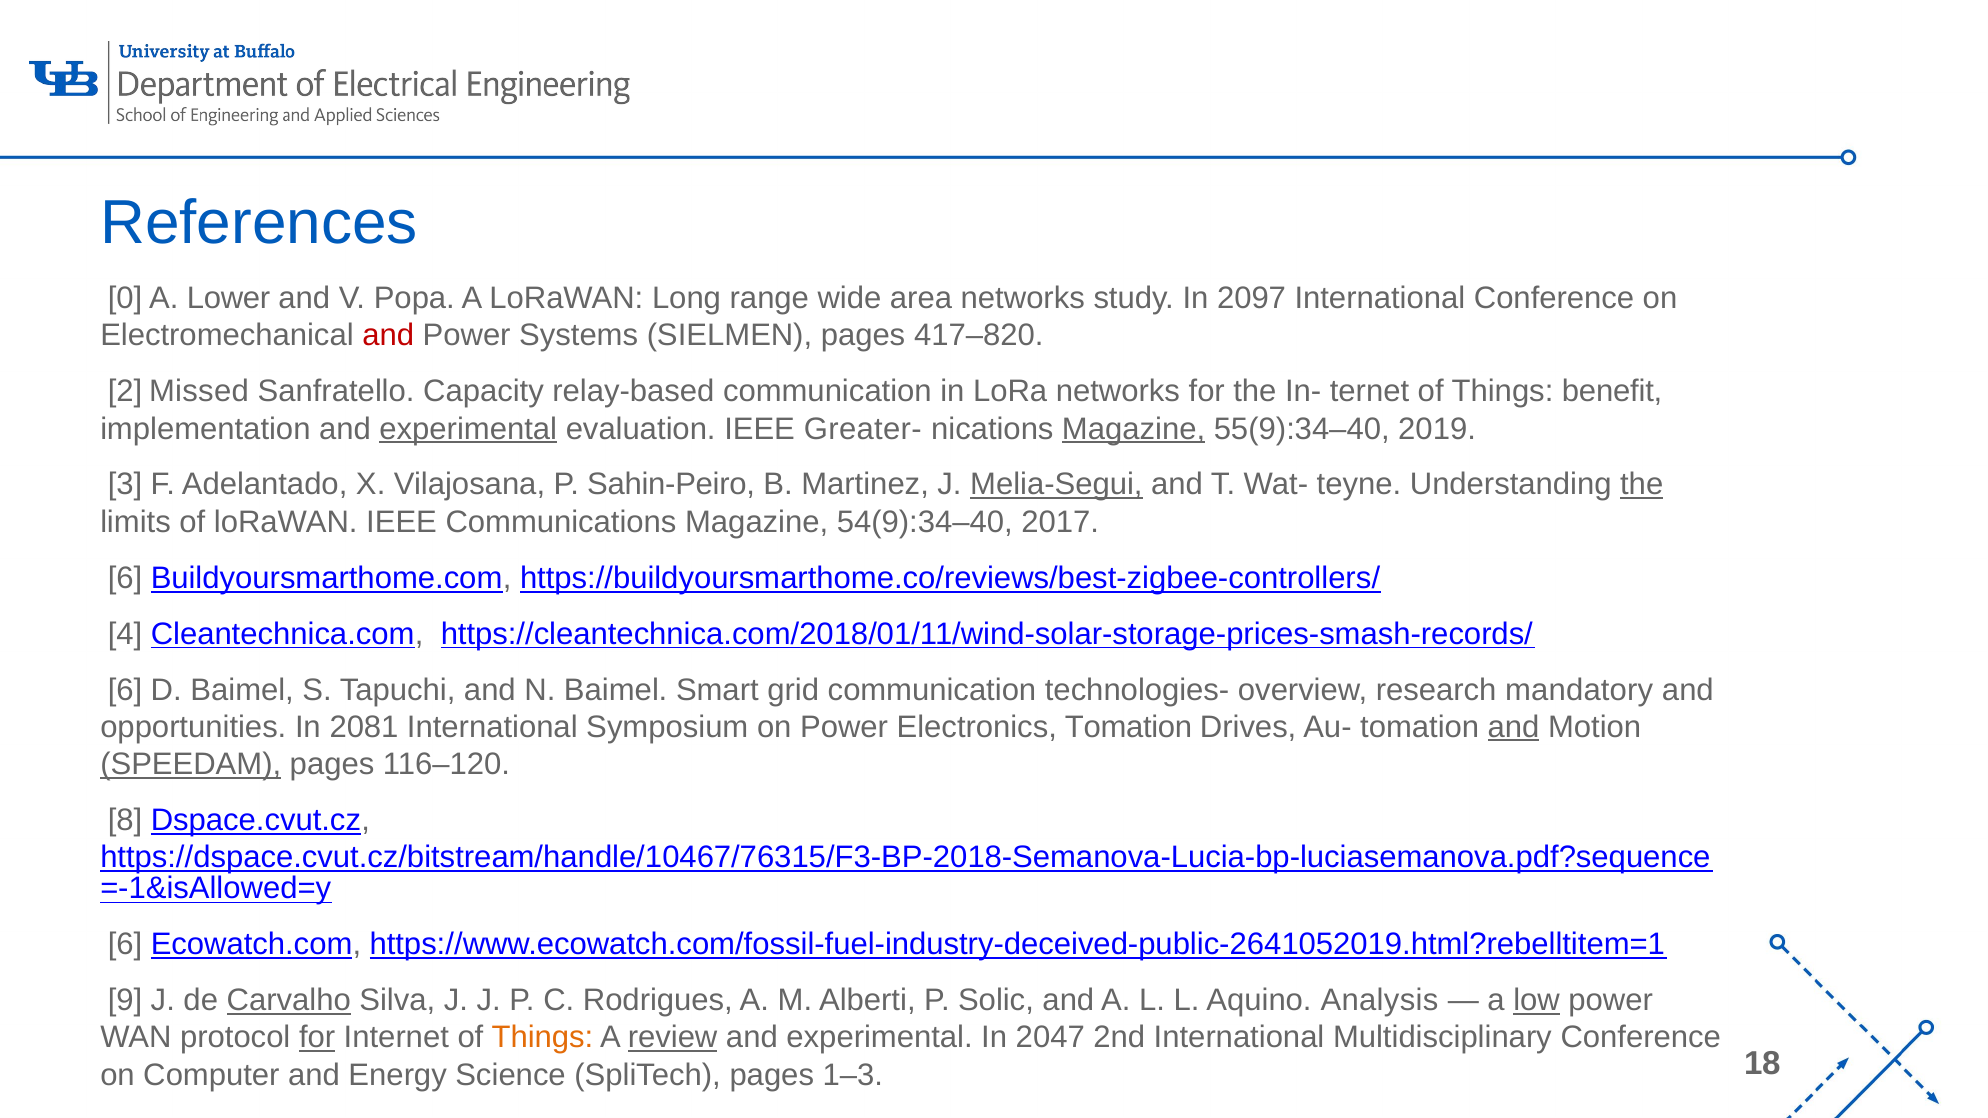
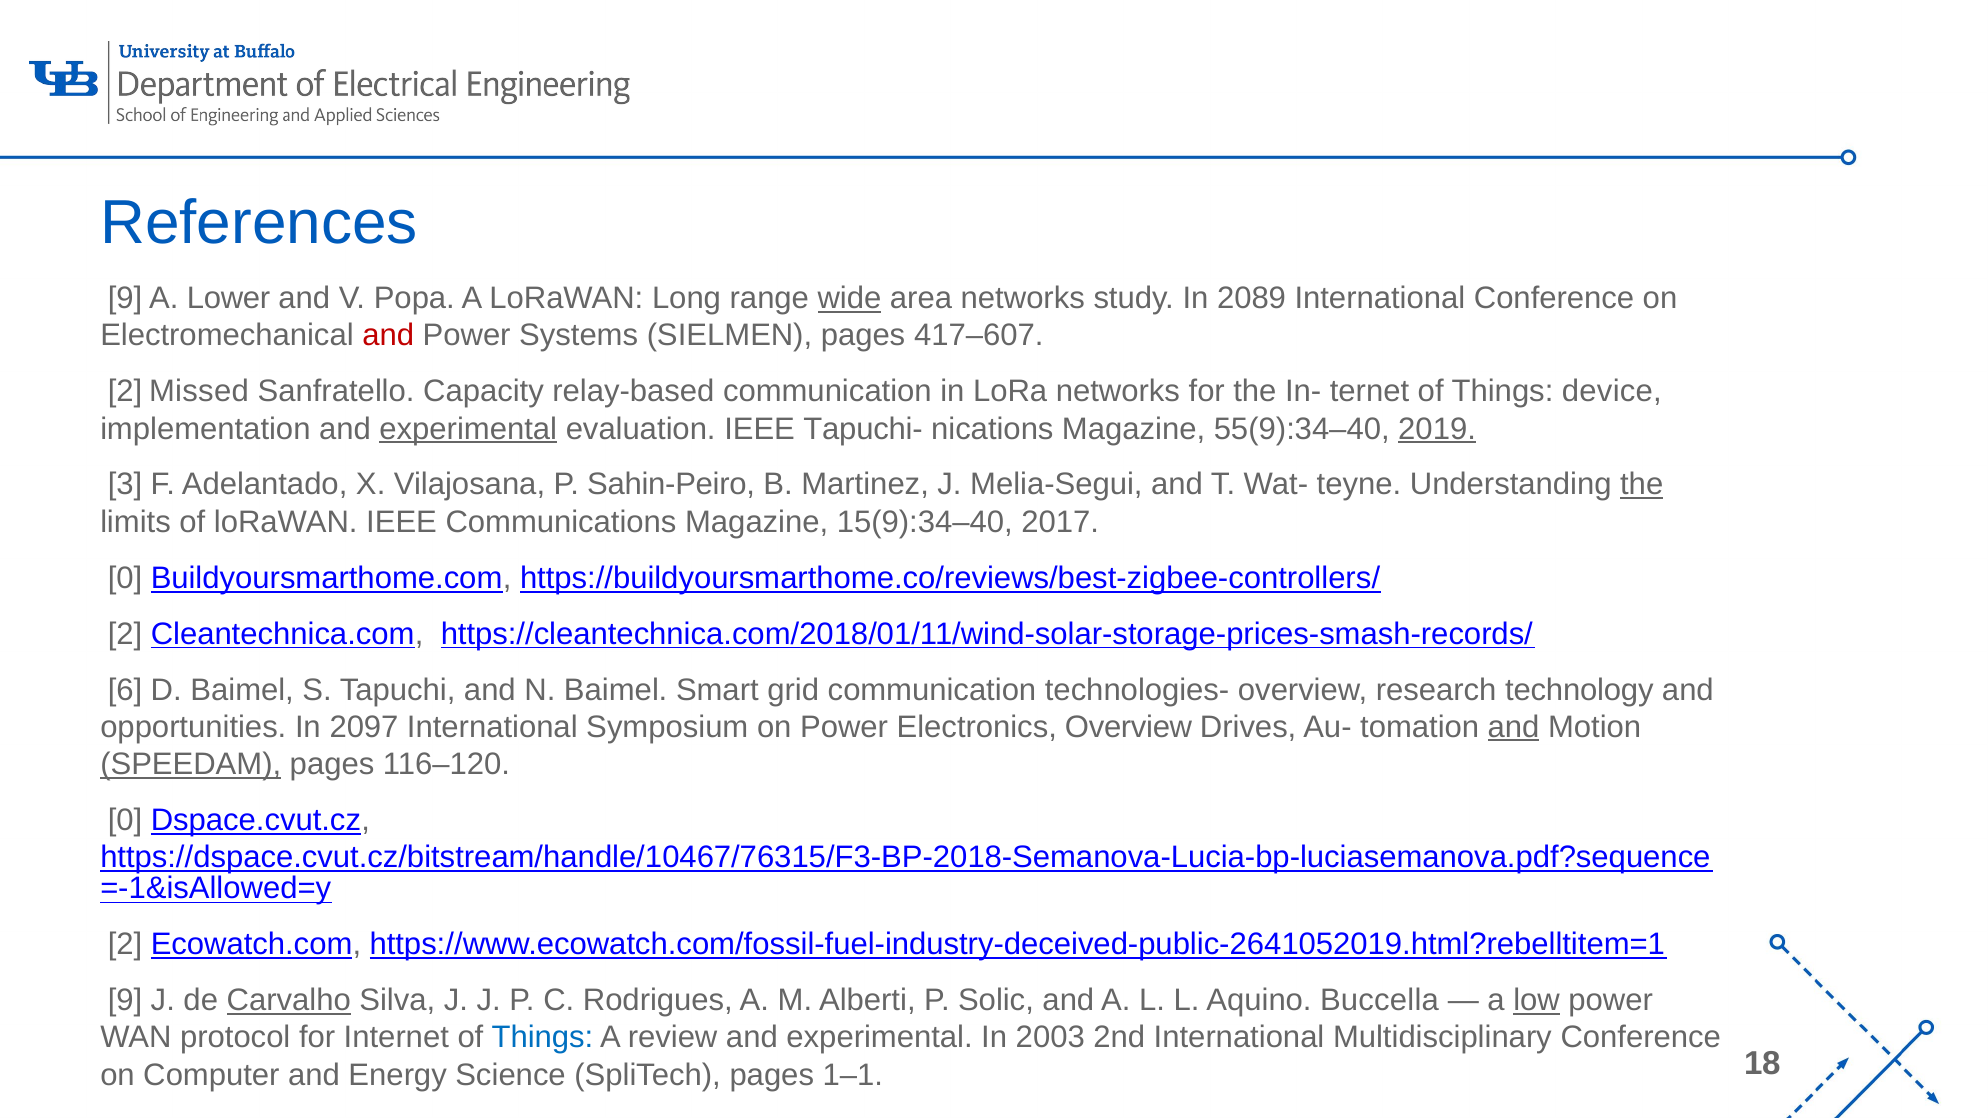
0 at (125, 298): 0 -> 9
wide underline: none -> present
2097: 2097 -> 2089
417–820: 417–820 -> 417–607
benefit: benefit -> device
Greater-: Greater- -> Tapuchi-
Magazine at (1134, 429) underline: present -> none
2019 underline: none -> present
Melia-Segui underline: present -> none
54(9):34–40: 54(9):34–40 -> 15(9):34–40
6 at (125, 578): 6 -> 0
4 at (125, 634): 4 -> 2
mandatory: mandatory -> technology
2081: 2081 -> 2097
Electronics Tomation: Tomation -> Overview
8 at (125, 820): 8 -> 0
6 at (125, 945): 6 -> 2
Analysis: Analysis -> Buccella
for at (317, 1038) underline: present -> none
Things at (542, 1038) colour: orange -> blue
review underline: present -> none
2047: 2047 -> 2003
1–3: 1–3 -> 1–1
